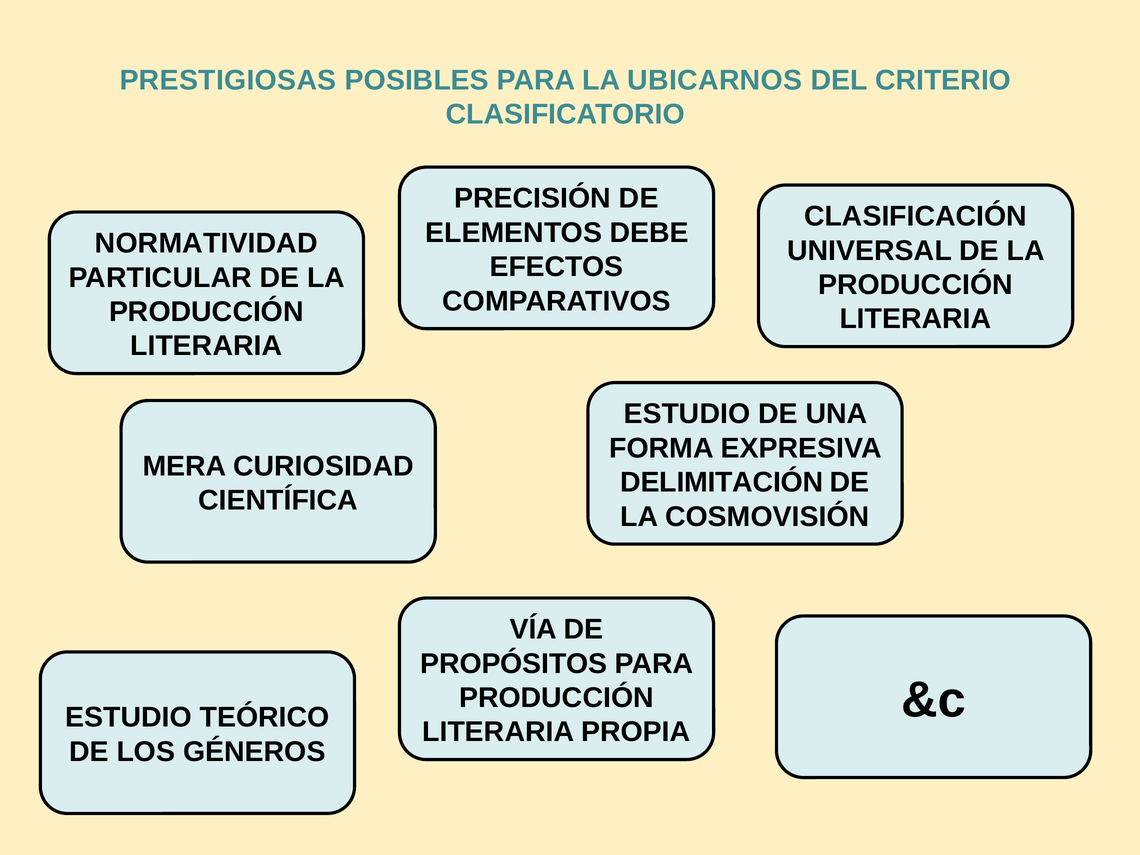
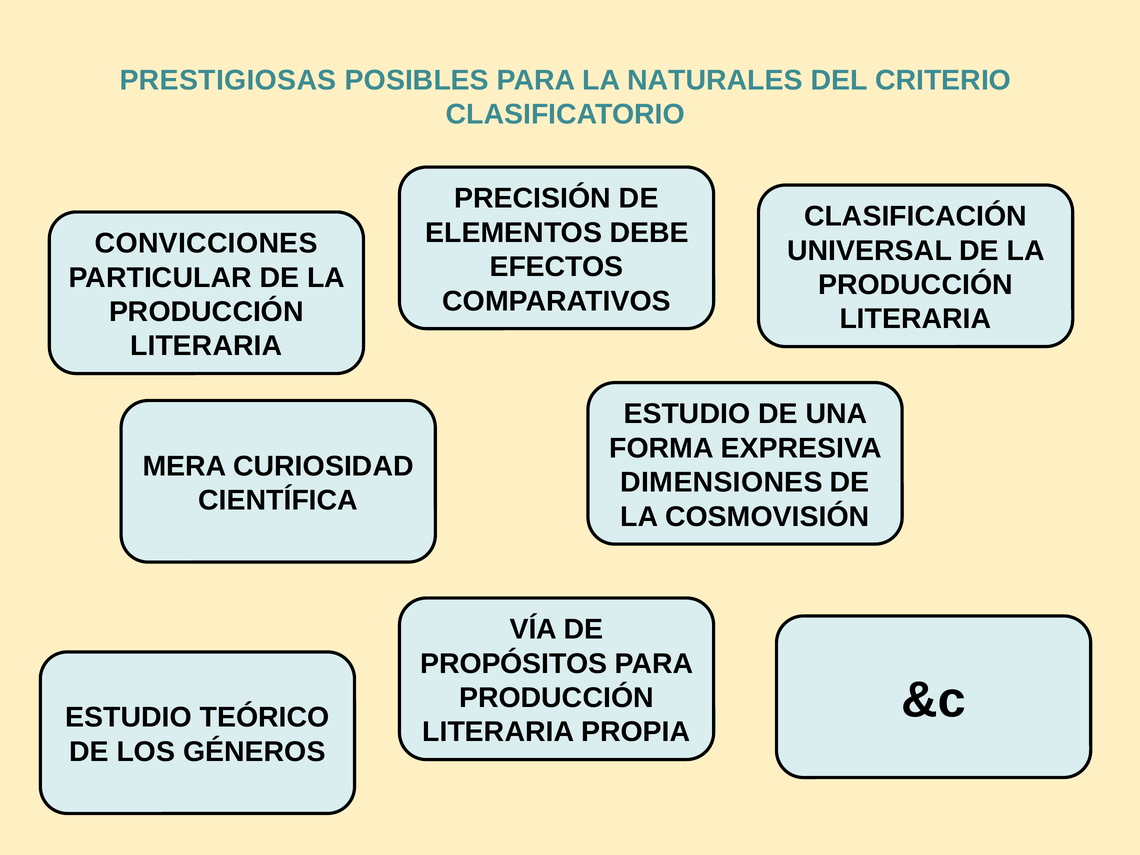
UBICARNOS: UBICARNOS -> NATURALES
NORMATIVIDAD: NORMATIVIDAD -> CONVICCIONES
DELIMITACIÓN: DELIMITACIÓN -> DIMENSIONES
